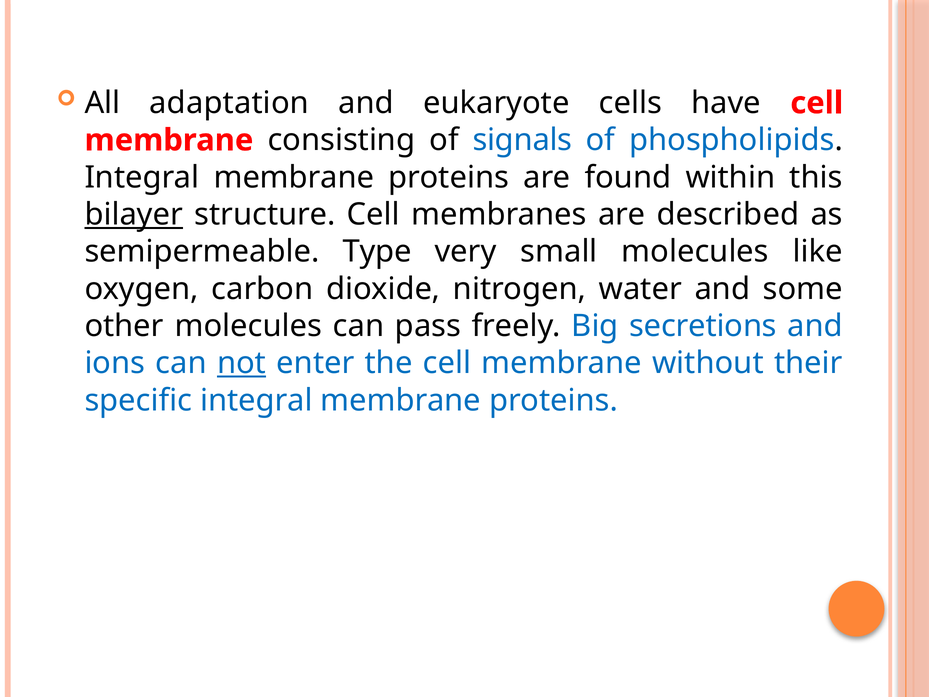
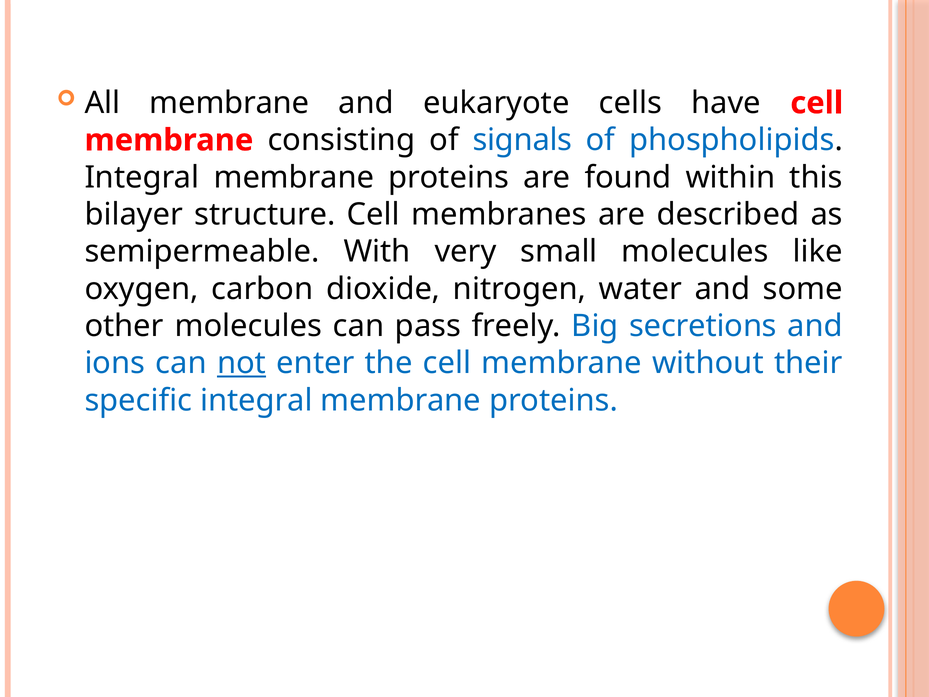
All adaptation: adaptation -> membrane
bilayer underline: present -> none
Type: Type -> With
